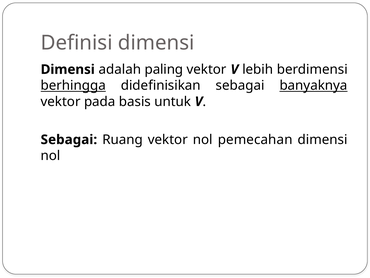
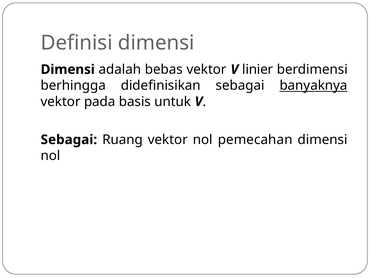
paling: paling -> bebas
lebih: lebih -> linier
berhingga underline: present -> none
